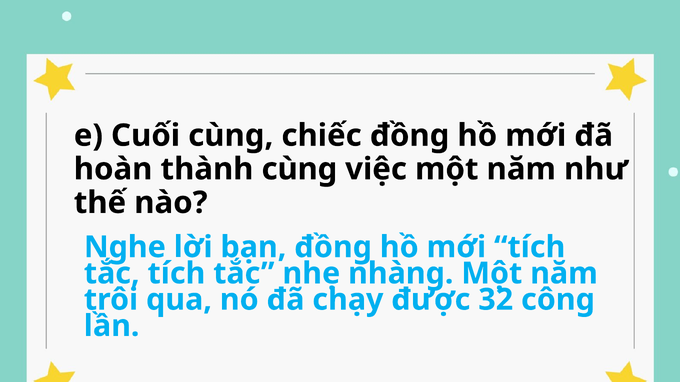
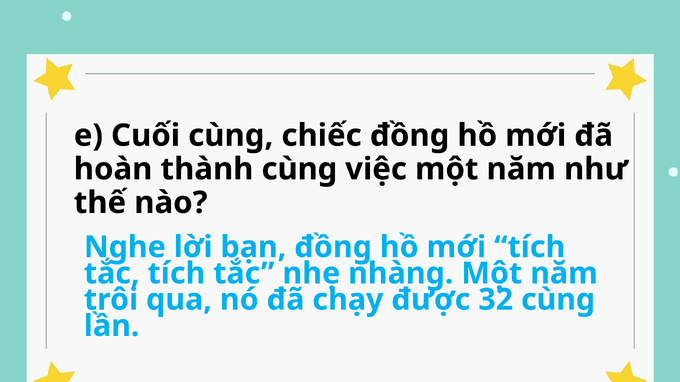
32 công: công -> cùng
